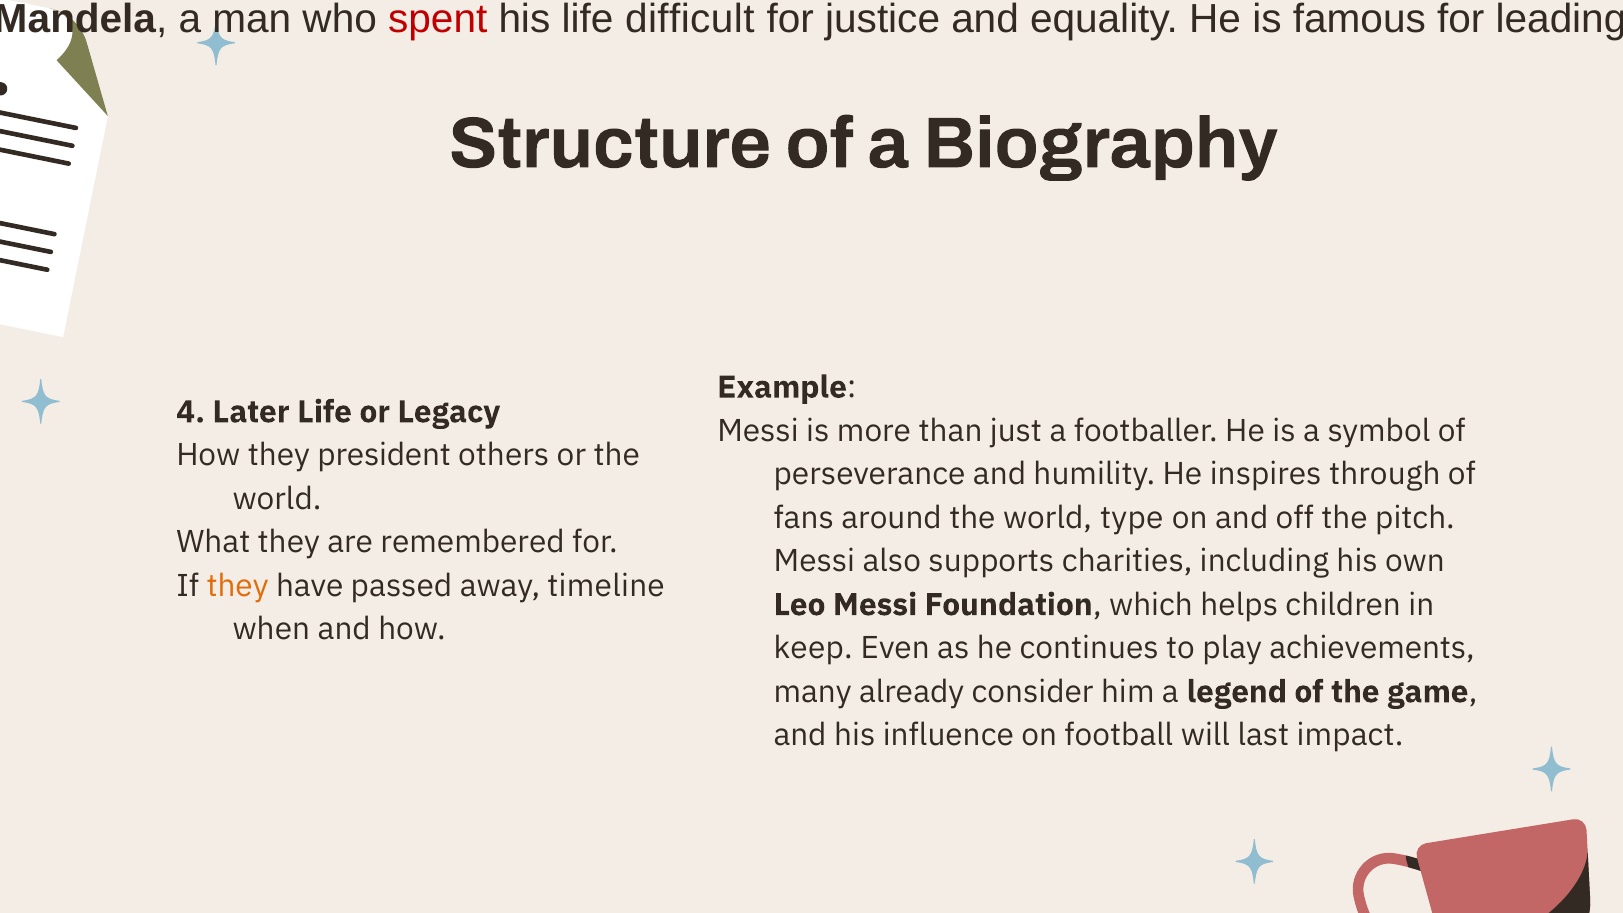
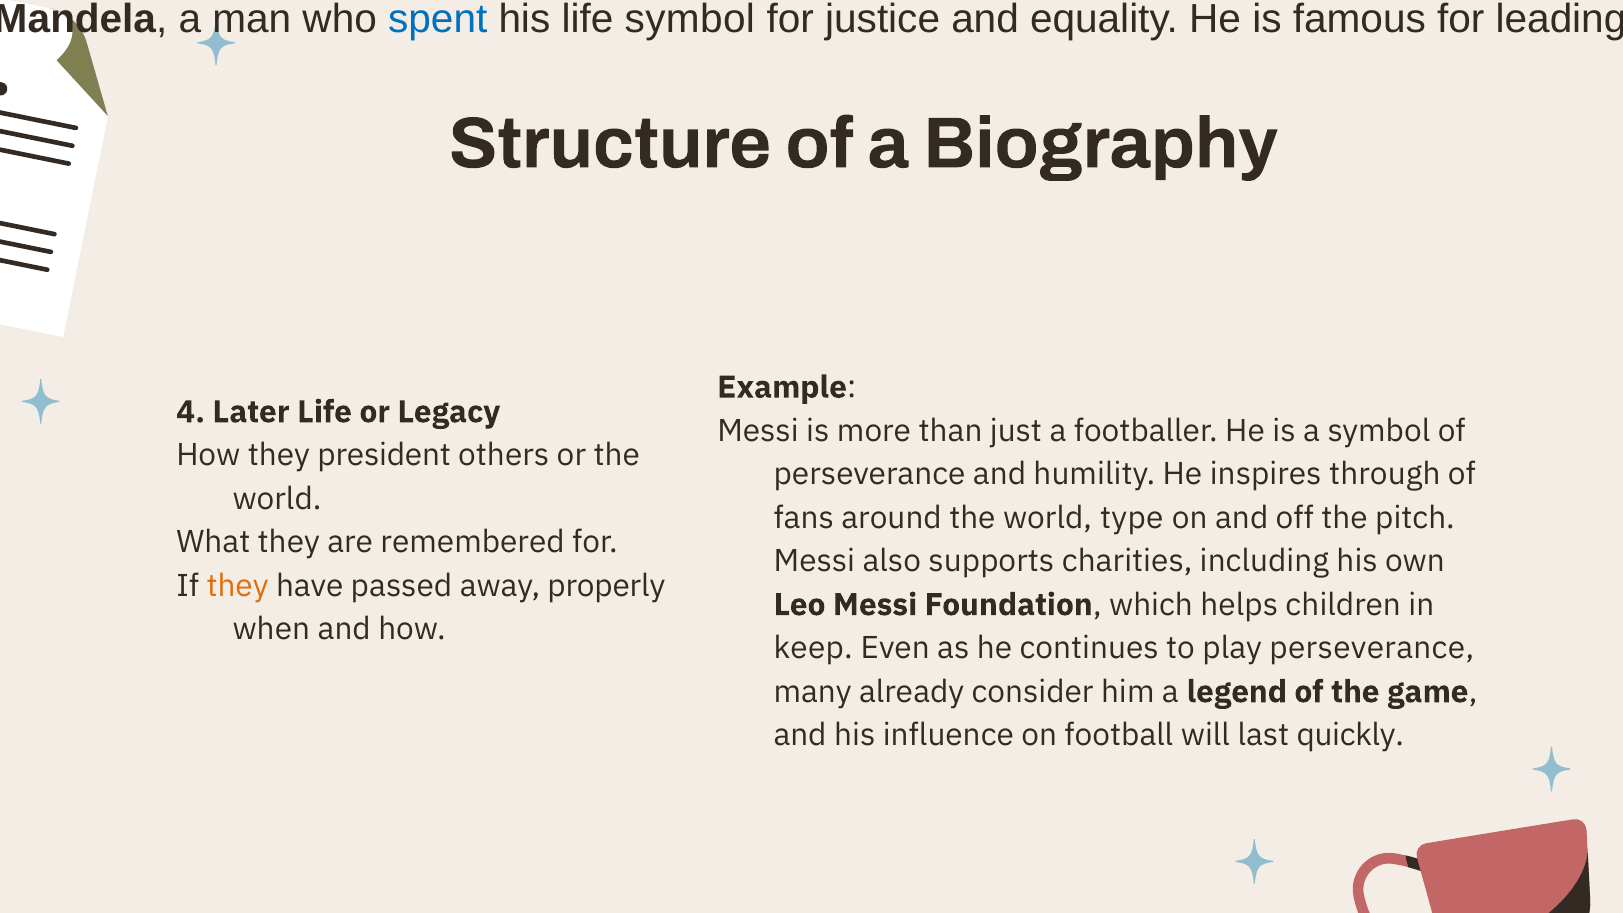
spent colour: red -> blue
life difficult: difficult -> symbol
timeline: timeline -> properly
play achievements: achievements -> perseverance
impact: impact -> quickly
